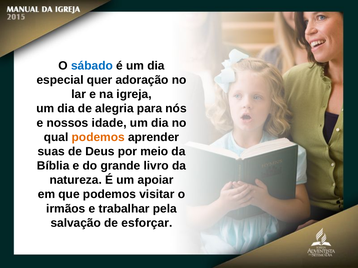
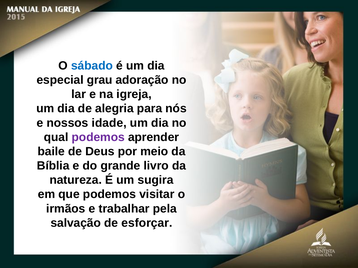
quer: quer -> grau
podemos at (98, 137) colour: orange -> purple
suas: suas -> baile
apoiar: apoiar -> sugira
